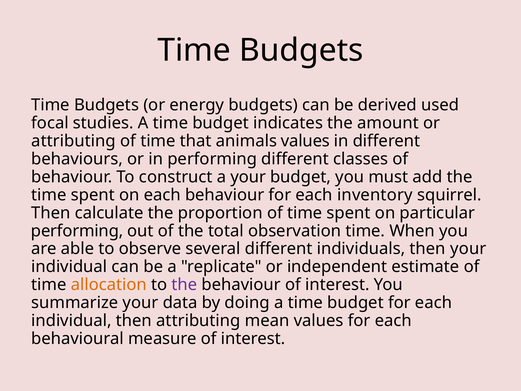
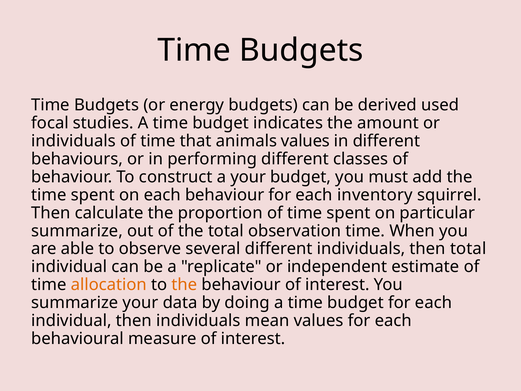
attributing at (74, 141): attributing -> individuals
performing at (77, 231): performing -> summarize
then your: your -> total
the at (184, 285) colour: purple -> orange
then attributing: attributing -> individuals
